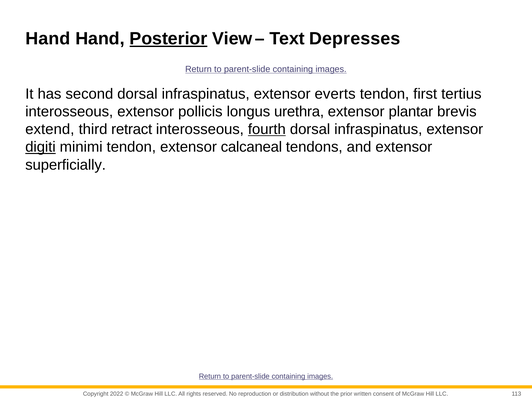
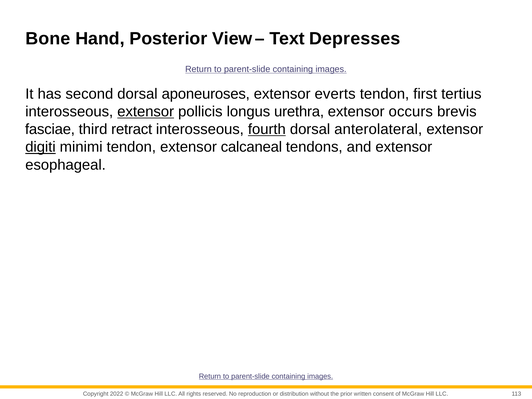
Hand at (48, 39): Hand -> Bone
Posterior underline: present -> none
second dorsal infraspinatus: infraspinatus -> aponeuroses
extensor at (146, 112) underline: none -> present
plantar: plantar -> occurs
extend: extend -> fasciae
infraspinatus at (378, 129): infraspinatus -> anterolateral
superficially: superficially -> esophageal
